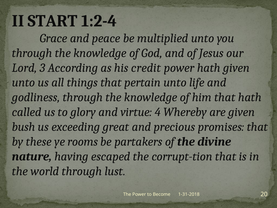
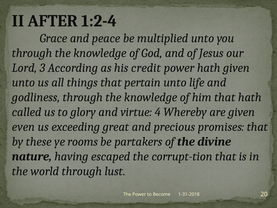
START: START -> AFTER
bush: bush -> even
